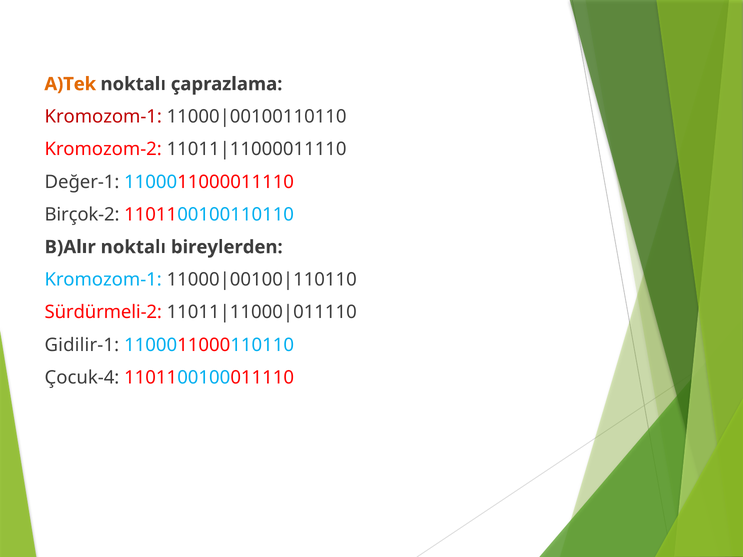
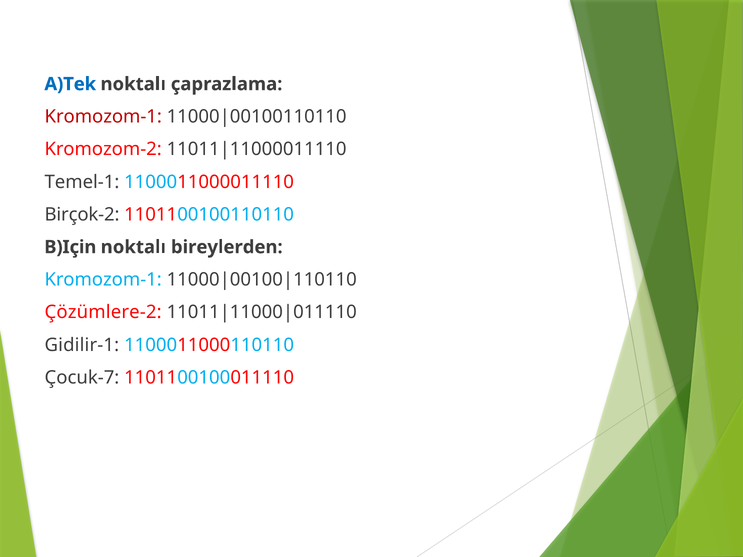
A)Tek colour: orange -> blue
Değer-1: Değer-1 -> Temel-1
B)Alır: B)Alır -> B)Için
Sürdürmeli-2: Sürdürmeli-2 -> Çözümlere-2
Çocuk-4: Çocuk-4 -> Çocuk-7
